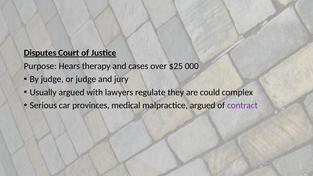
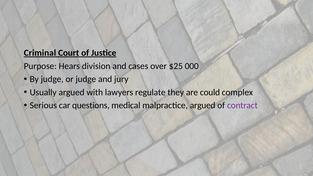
Disputes: Disputes -> Criminal
therapy: therapy -> division
provinces: provinces -> questions
